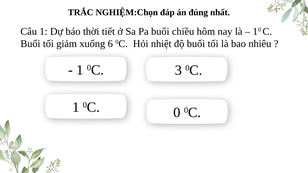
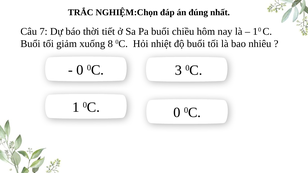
Câu 1: 1 -> 7
6: 6 -> 8
1 at (80, 70): 1 -> 0
